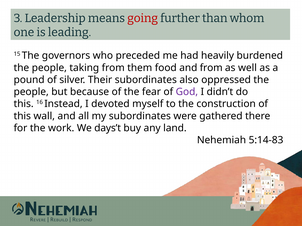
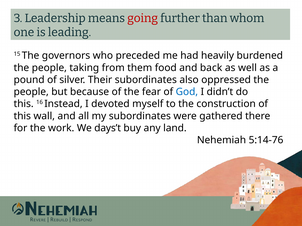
and from: from -> back
God colour: purple -> blue
5:14-83: 5:14-83 -> 5:14-76
